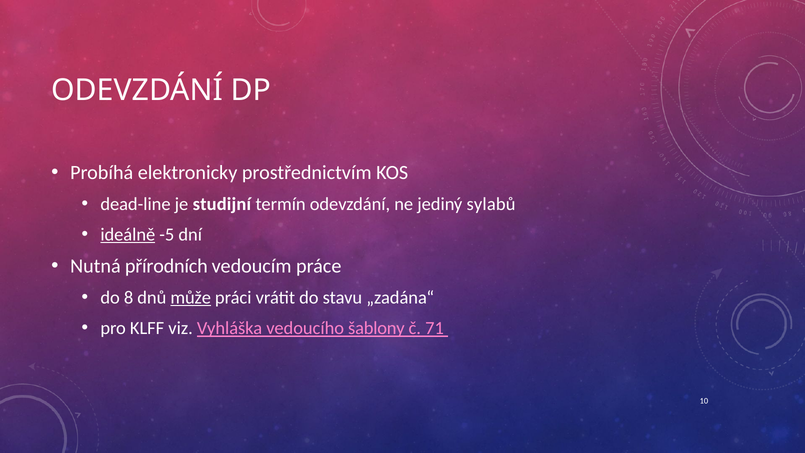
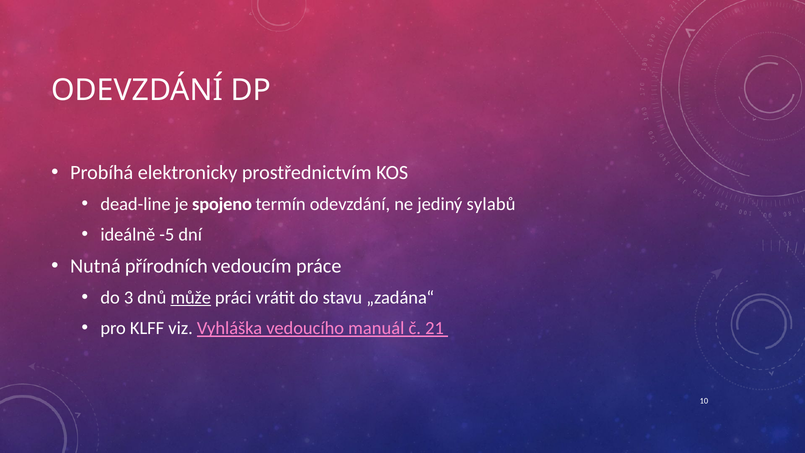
studijní: studijní -> spojeno
ideálně underline: present -> none
8: 8 -> 3
šablony: šablony -> manuál
71: 71 -> 21
